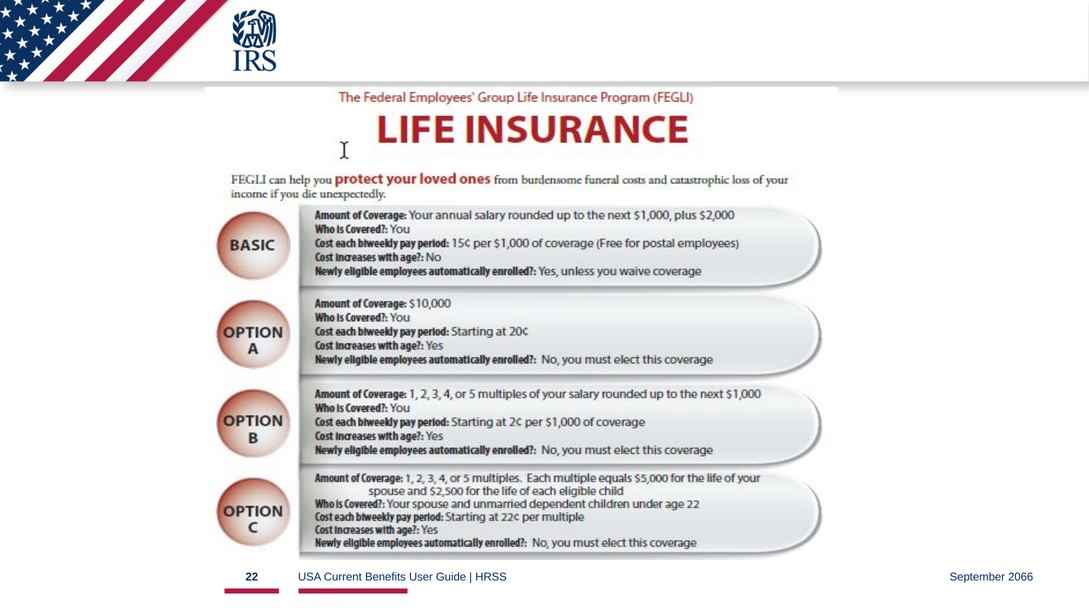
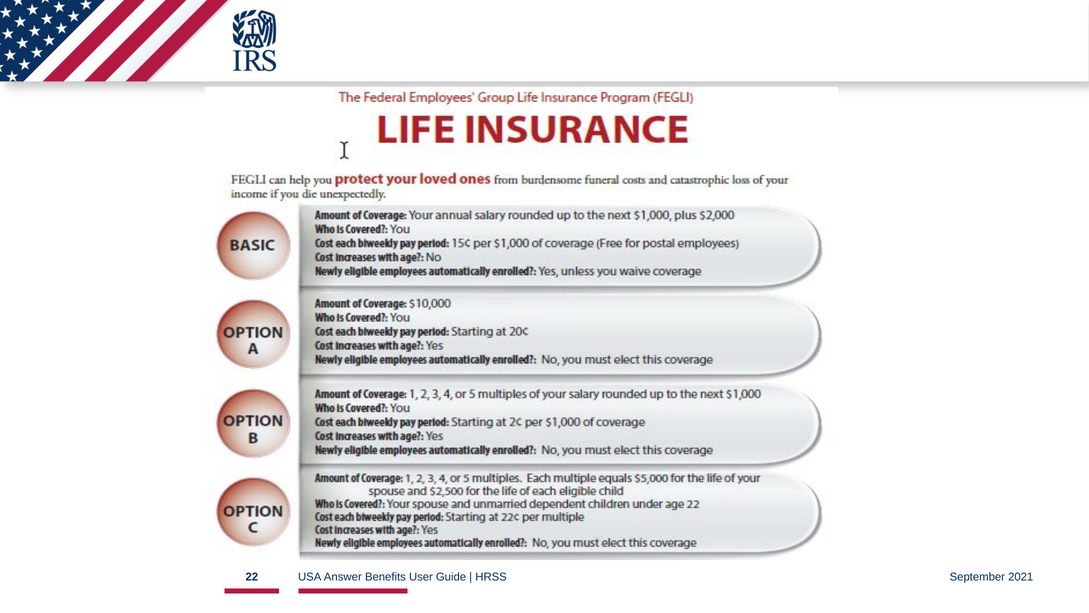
2066: 2066 -> 2021
Current: Current -> Answer
